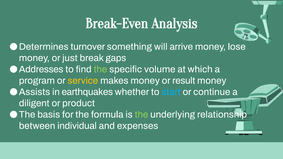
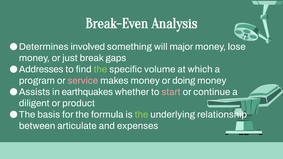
turnover: turnover -> involved
arrive: arrive -> major
service colour: yellow -> pink
result: result -> doing
start colour: light blue -> pink
individual: individual -> articulate
